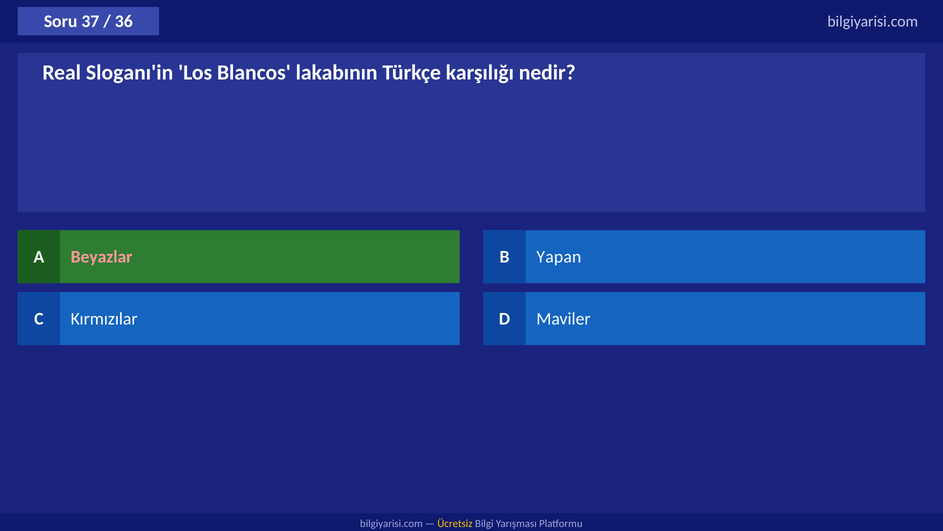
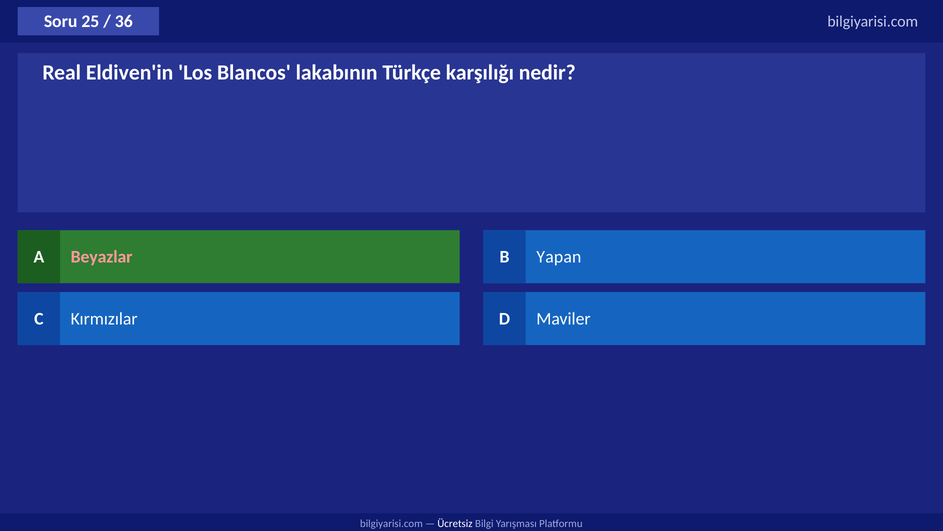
37: 37 -> 25
Sloganı'in: Sloganı'in -> Eldiven'in
Ücretsiz colour: yellow -> white
